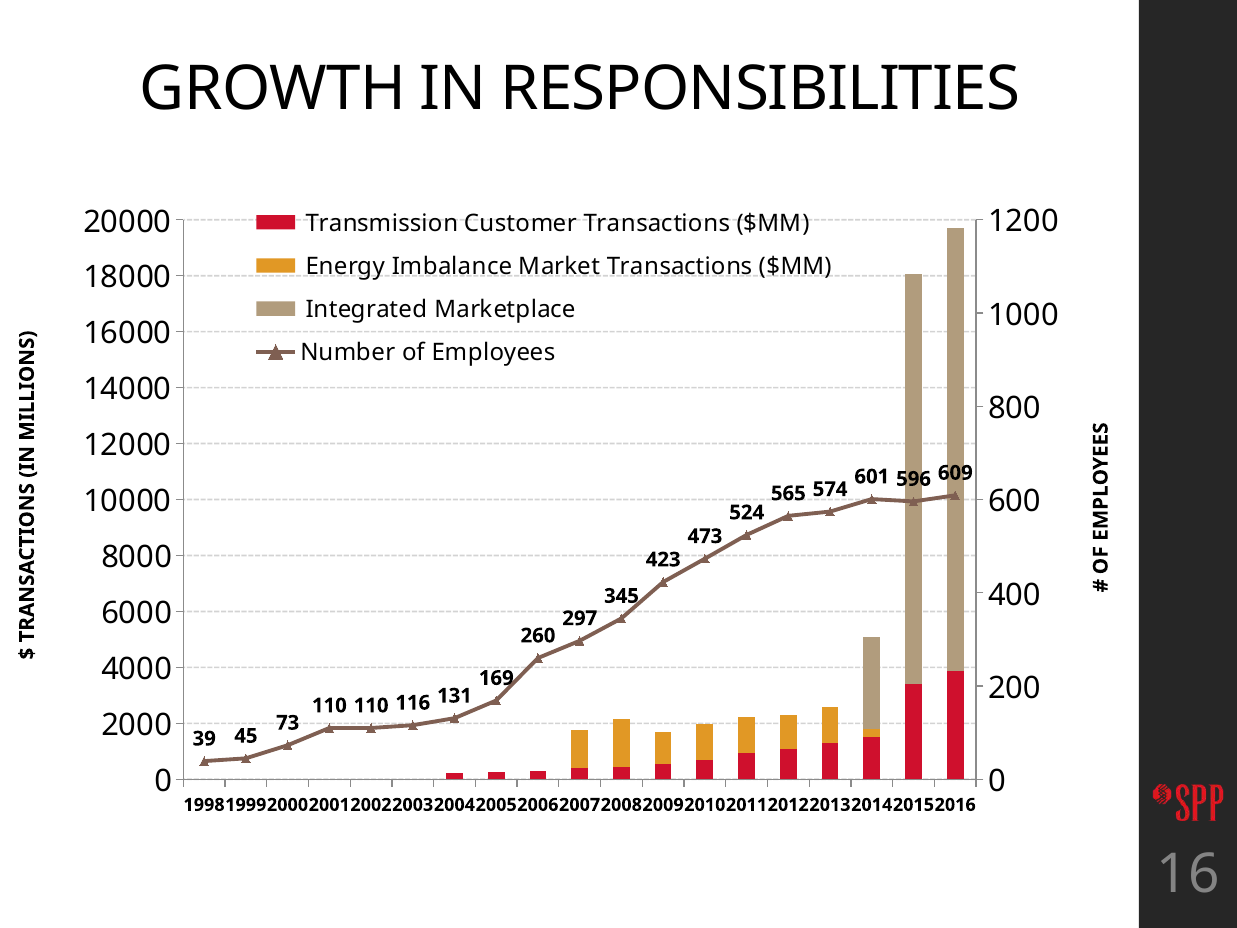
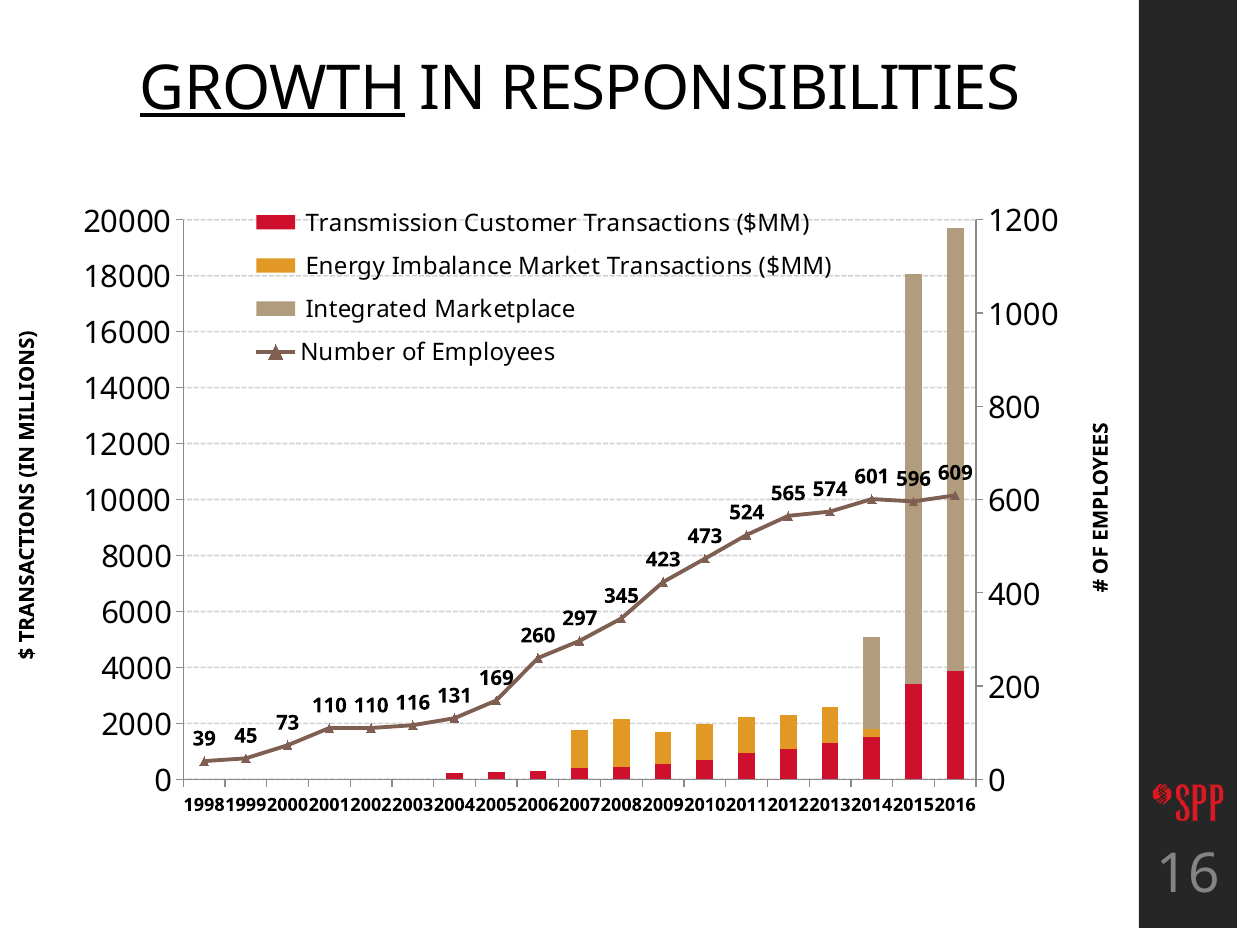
GROWTH underline: none -> present
